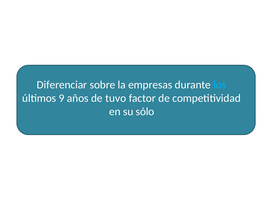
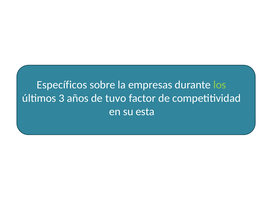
Diferenciar: Diferenciar -> Específicos
los colour: light blue -> light green
9: 9 -> 3
sólo: sólo -> esta
